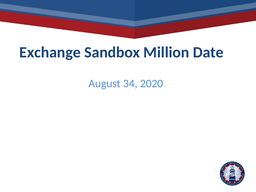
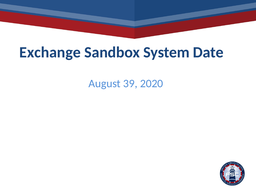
Million: Million -> System
34: 34 -> 39
